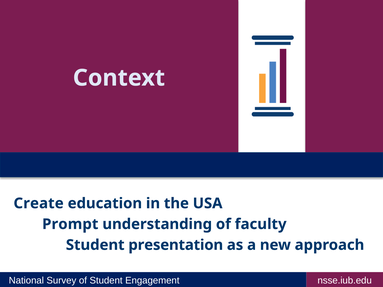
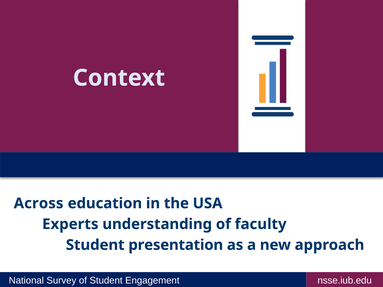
Create: Create -> Across
Prompt: Prompt -> Experts
